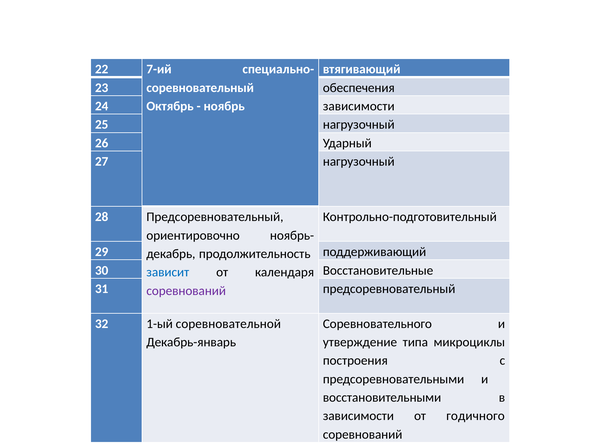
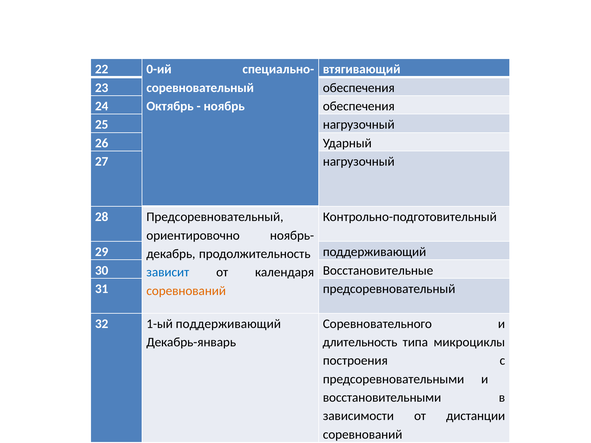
7-ий: 7-ий -> 0-ий
24 зависимости: зависимости -> обеспечения
соревнований at (186, 291) colour: purple -> orange
1-ый соревновательной: соревновательной -> поддерживающий
утверждение: утверждение -> длительность
годичного: годичного -> дистанции
